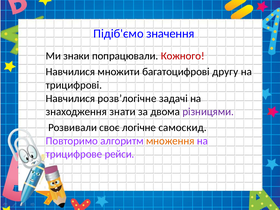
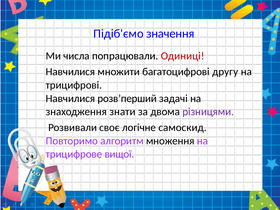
знаки: знаки -> числа
Кожного: Кожного -> Одиниці
розв’логічне: розв’логічне -> розв’перший
множення colour: orange -> black
рейси: рейси -> вищої
